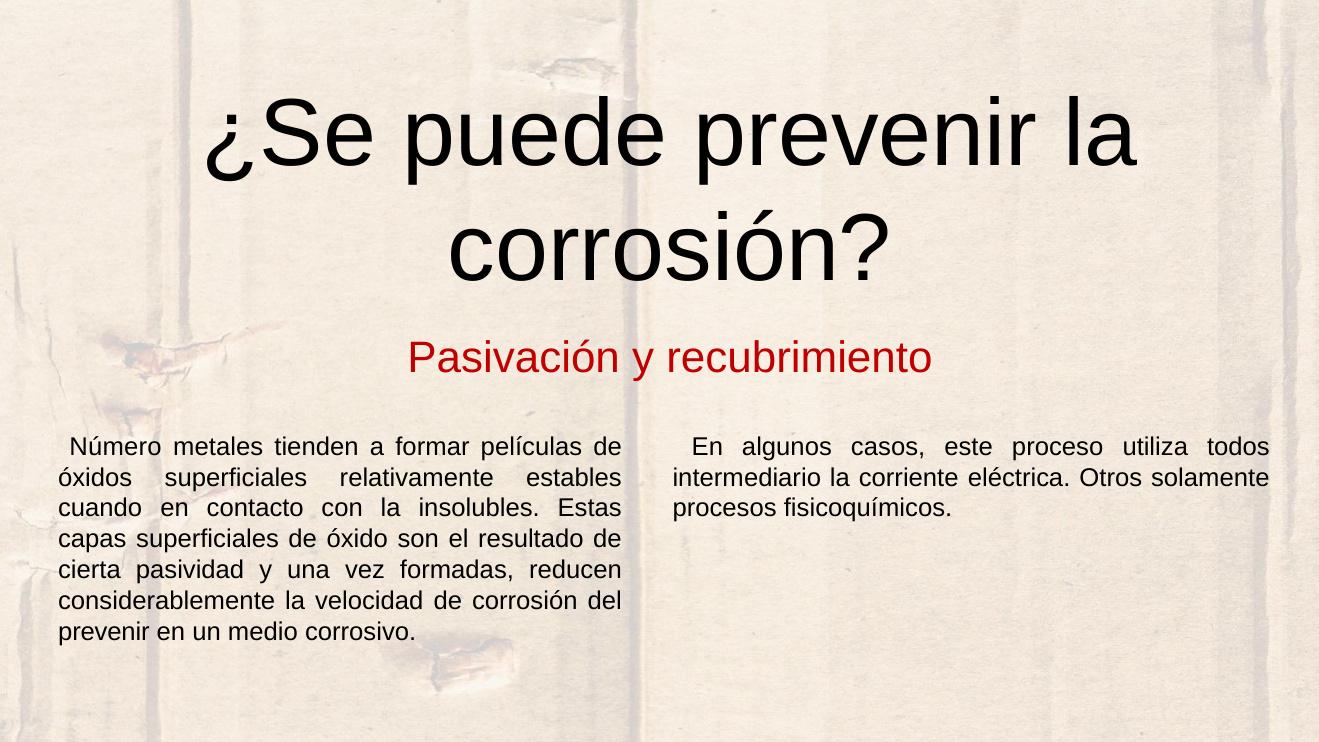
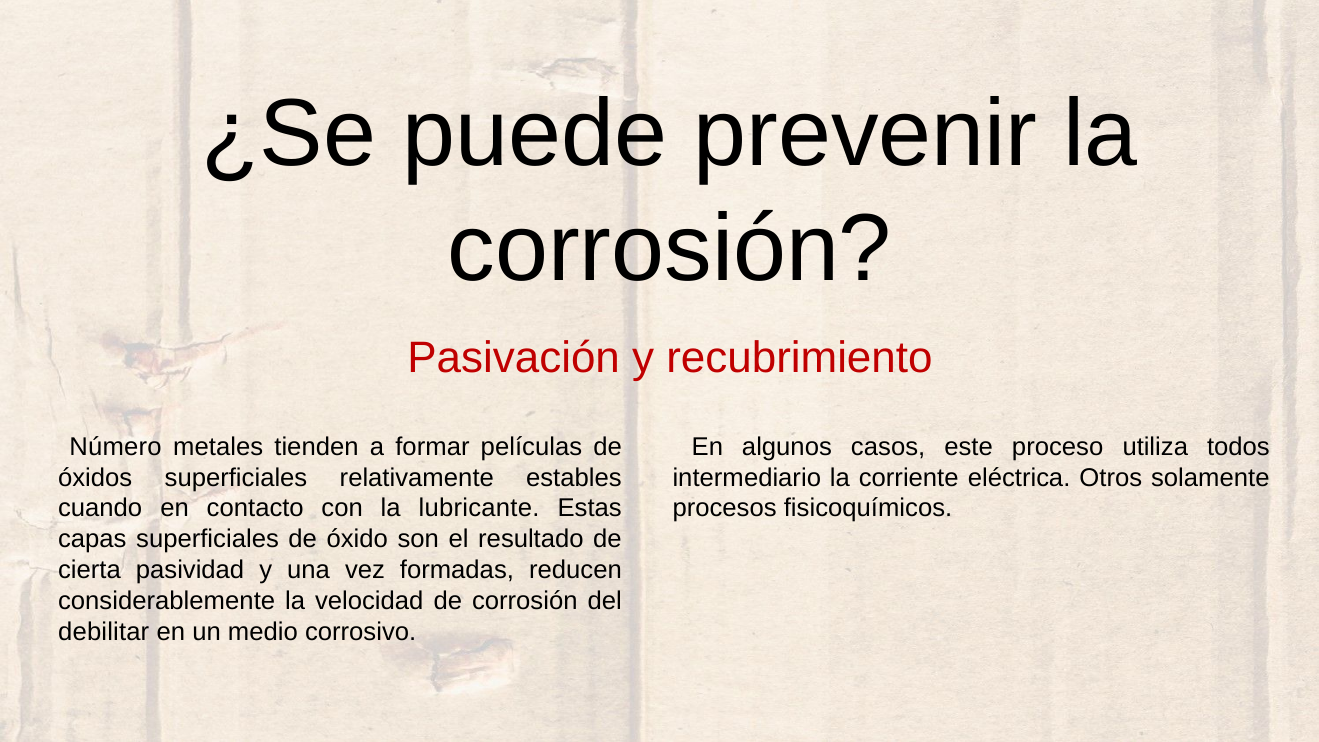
insolubles: insolubles -> lubricante
prevenir at (104, 632): prevenir -> debilitar
